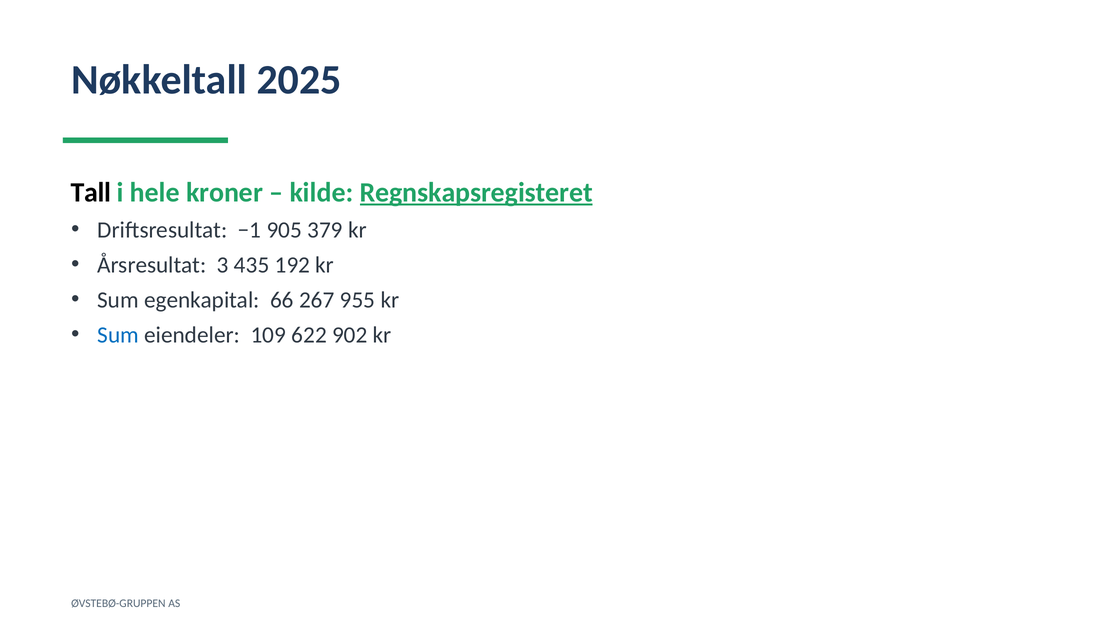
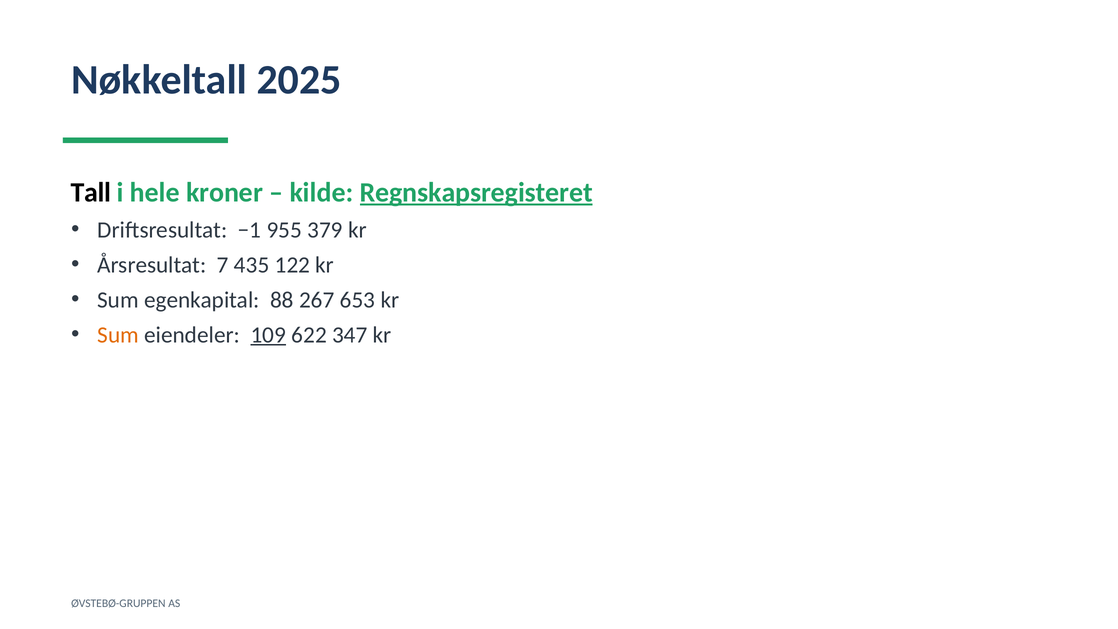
905: 905 -> 955
3: 3 -> 7
192: 192 -> 122
66: 66 -> 88
955: 955 -> 653
Sum at (118, 335) colour: blue -> orange
109 underline: none -> present
902: 902 -> 347
